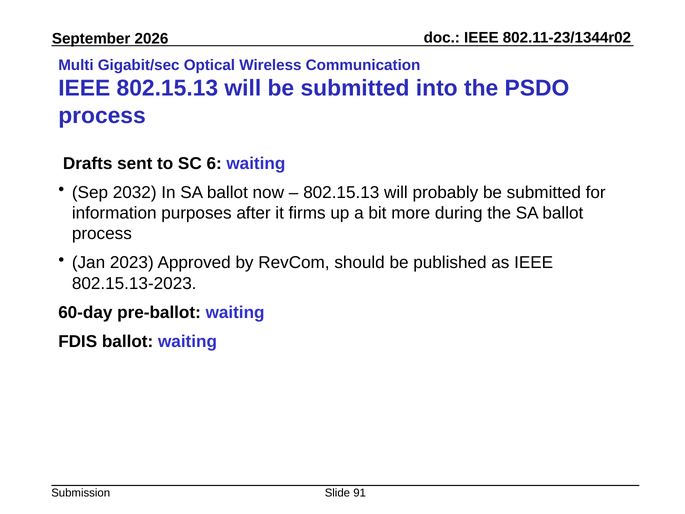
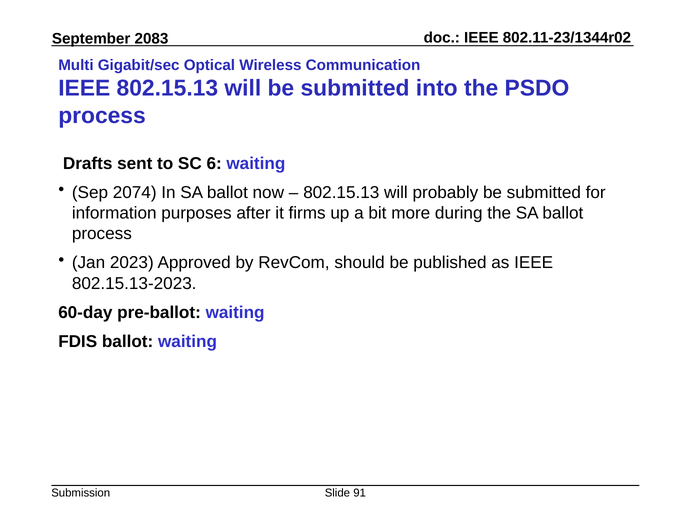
2026: 2026 -> 2083
2032: 2032 -> 2074
